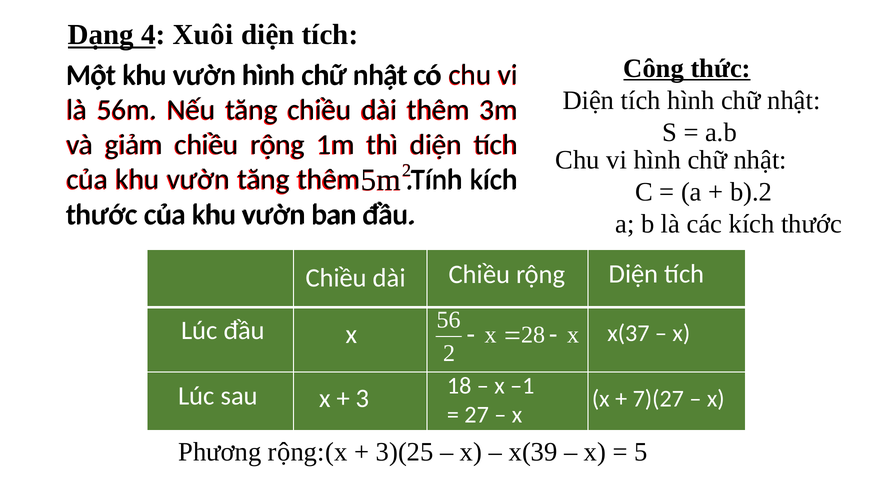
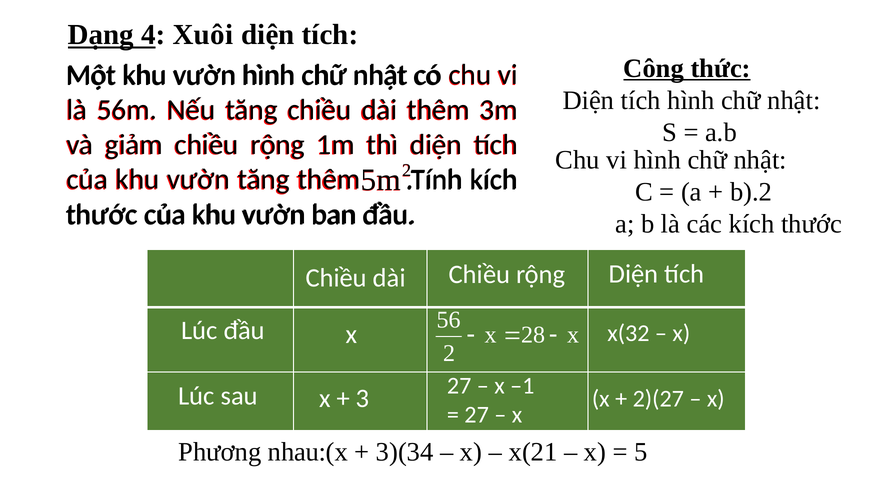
x(37: x(37 -> x(32
3 18: 18 -> 27
7)(27: 7)(27 -> 2)(27
rộng:(x: rộng:(x -> nhau:(x
3)(25: 3)(25 -> 3)(34
x(39: x(39 -> x(21
